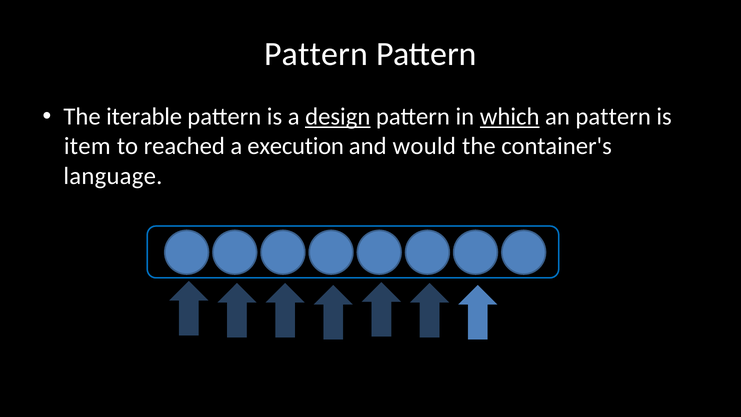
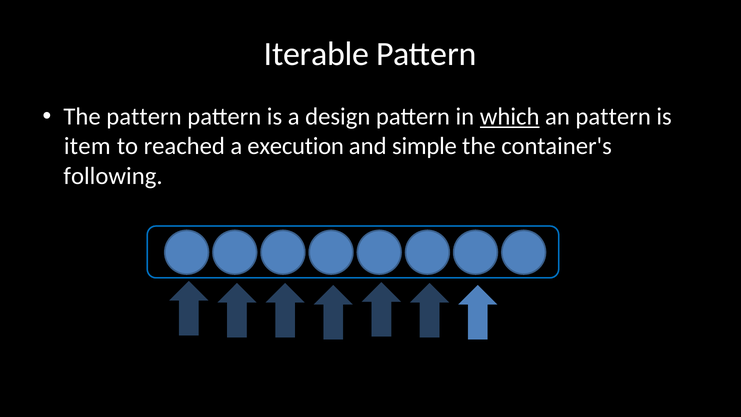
Pattern at (316, 54): Pattern -> Iterable
The iterable: iterable -> pattern
design underline: present -> none
would: would -> simple
language: language -> following
